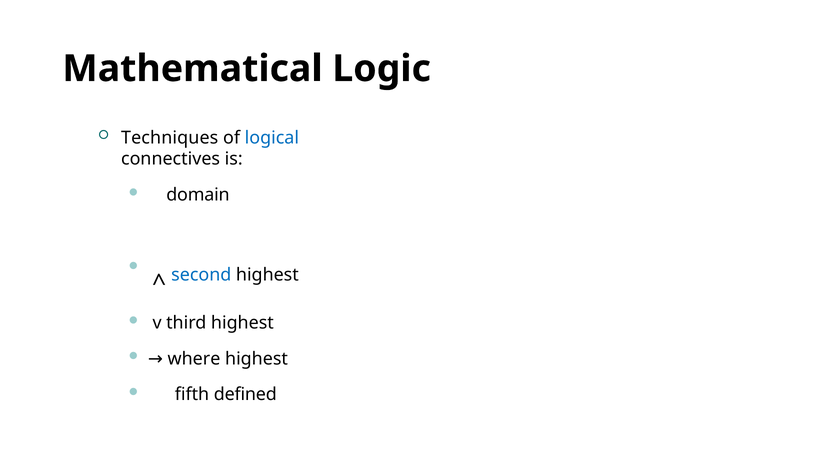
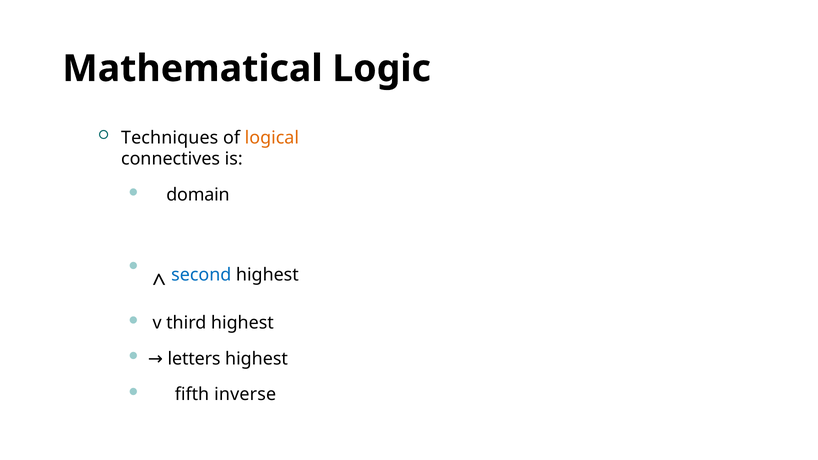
logical colour: blue -> orange
where: where -> letters
defined: defined -> inverse
